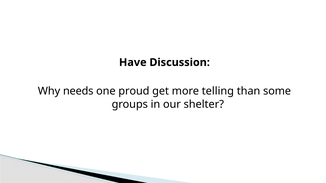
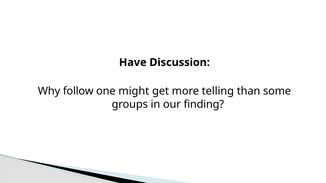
needs: needs -> follow
proud: proud -> might
shelter: shelter -> finding
